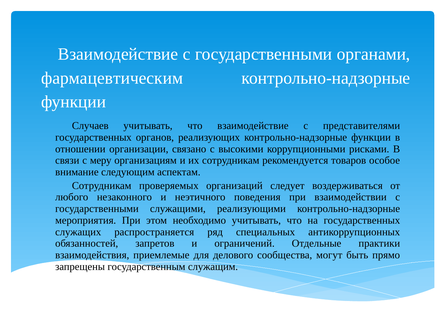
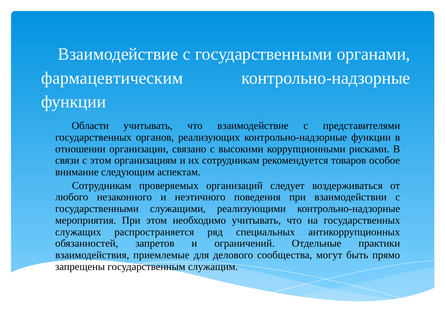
Случаев: Случаев -> Области
с меру: меру -> этом
